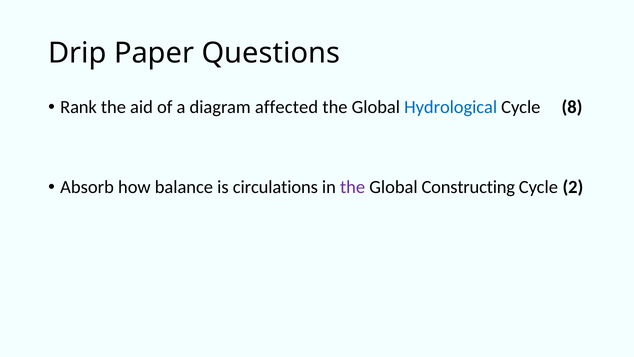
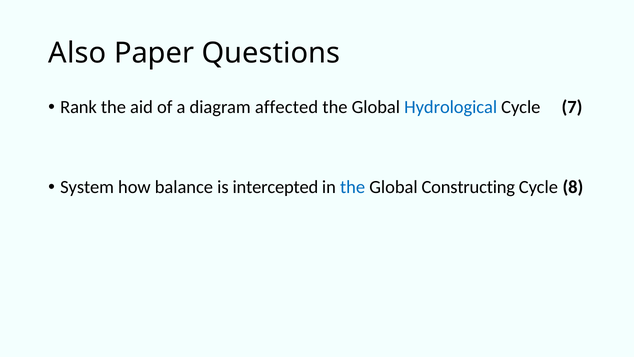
Drip: Drip -> Also
8: 8 -> 7
Absorb: Absorb -> System
circulations: circulations -> intercepted
the at (353, 187) colour: purple -> blue
2: 2 -> 8
